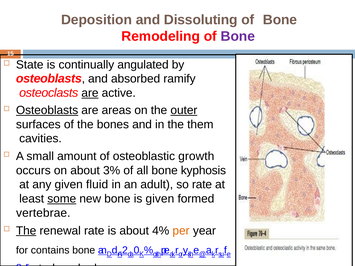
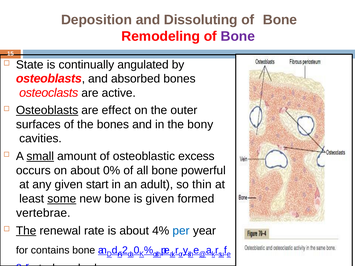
absorbed ramify: ramify -> bones
are at (90, 93) underline: present -> none
areas: areas -> effect
outer underline: present -> none
them: them -> bony
small underline: none -> present
growth: growth -> excess
3%: 3% -> 0%
kyphosis: kyphosis -> powerful
fluid: fluid -> start
so rate: rate -> thin
per colour: orange -> blue
